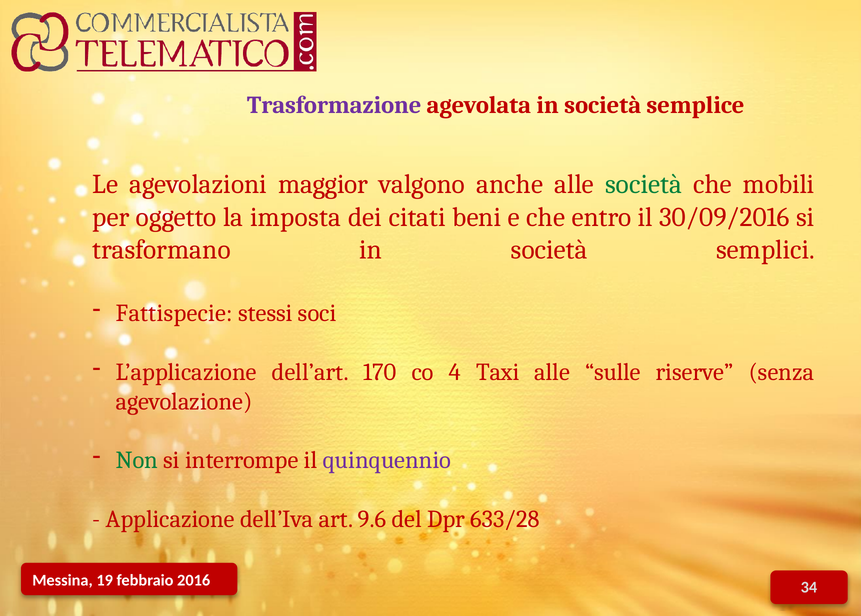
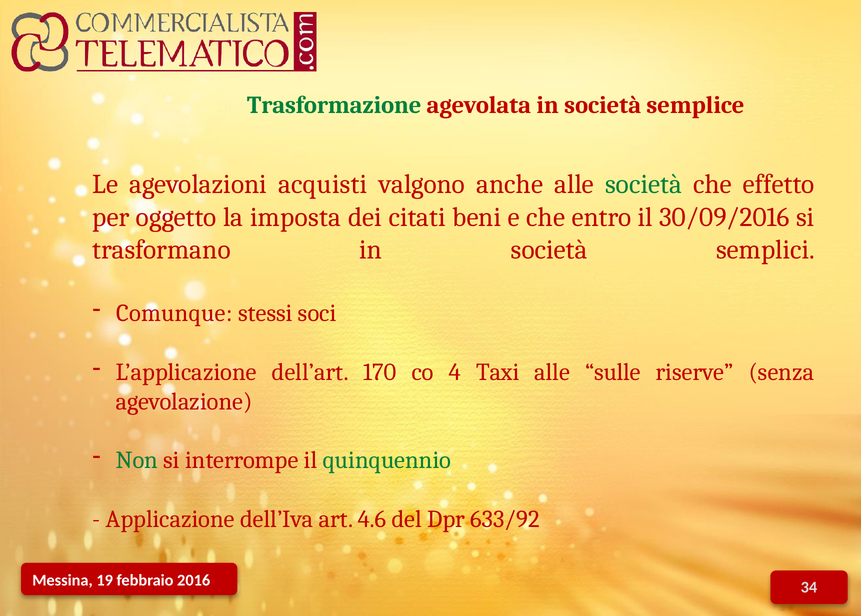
Trasformazione colour: purple -> green
maggior: maggior -> acquisti
mobili: mobili -> effetto
Fattispecie: Fattispecie -> Comunque
quinquennio colour: purple -> green
9.6: 9.6 -> 4.6
633/28: 633/28 -> 633/92
